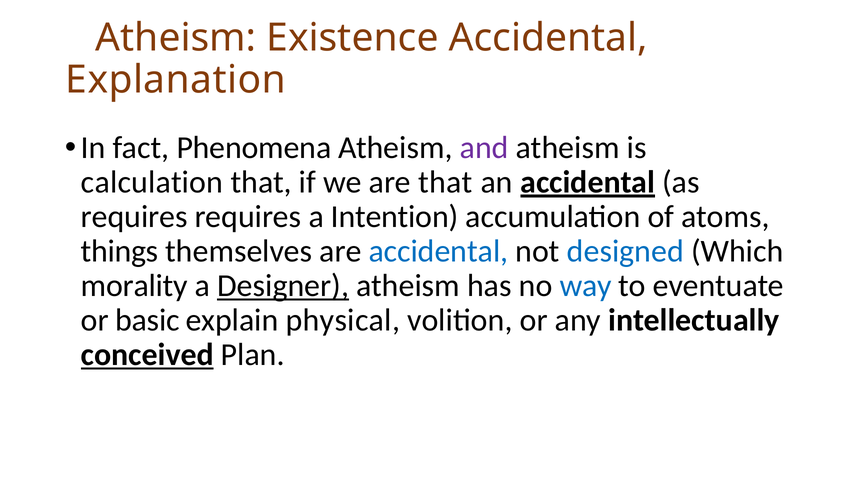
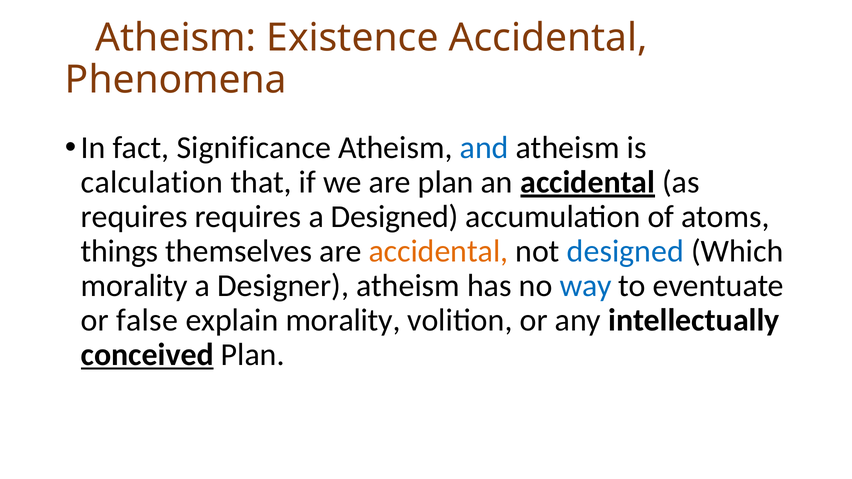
Explanation: Explanation -> Phenomena
Phenomena: Phenomena -> Significance
and colour: purple -> blue
are that: that -> plan
a Intention: Intention -> Designed
accidental at (438, 251) colour: blue -> orange
Designer underline: present -> none
basic: basic -> false
explain physical: physical -> morality
